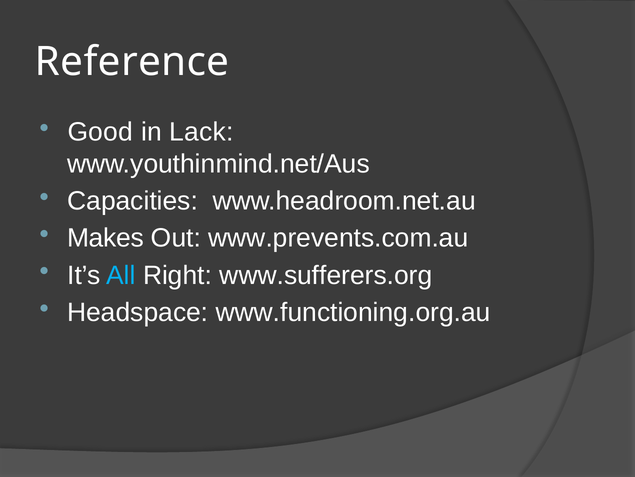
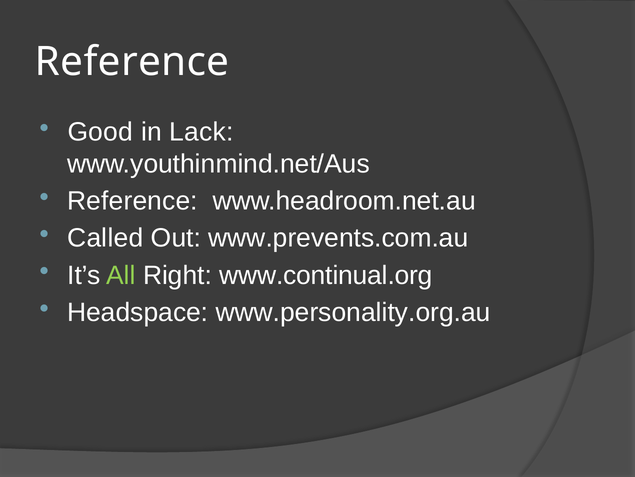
Capacities at (133, 201): Capacities -> Reference
Makes: Makes -> Called
All colour: light blue -> light green
www.sufferers.org: www.sufferers.org -> www.continual.org
www.functioning.org.au: www.functioning.org.au -> www.personality.org.au
